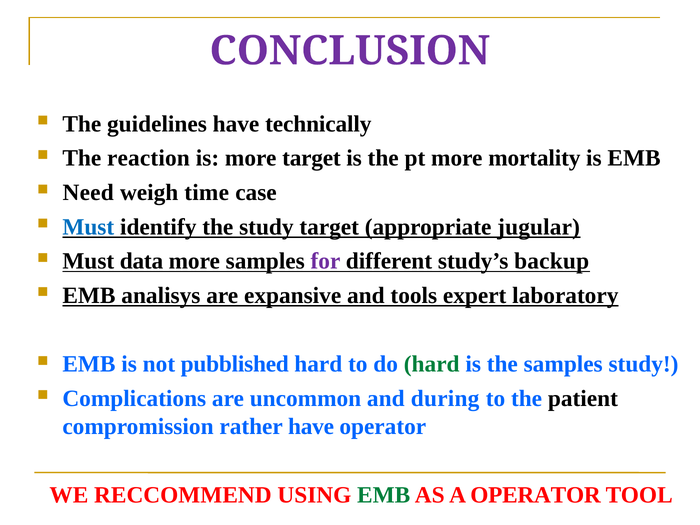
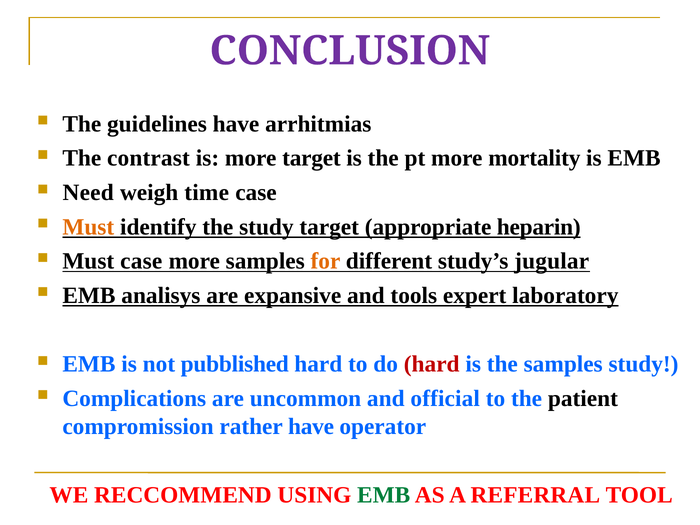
technically: technically -> arrhitmias
reaction: reaction -> contrast
Must at (88, 227) colour: blue -> orange
jugular: jugular -> heparin
Must data: data -> case
for colour: purple -> orange
backup: backup -> jugular
hard at (432, 364) colour: green -> red
during: during -> official
A OPERATOR: OPERATOR -> REFERRAL
